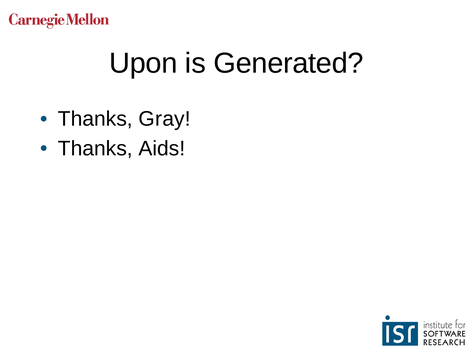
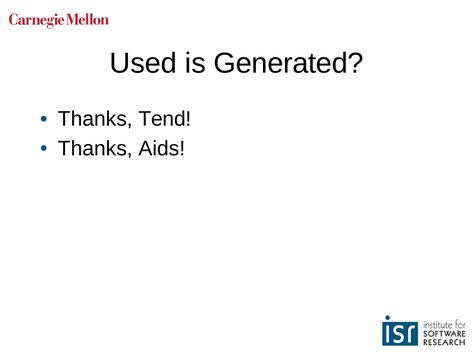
Upon: Upon -> Used
Gray: Gray -> Tend
